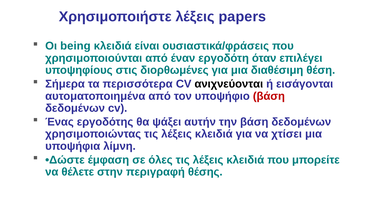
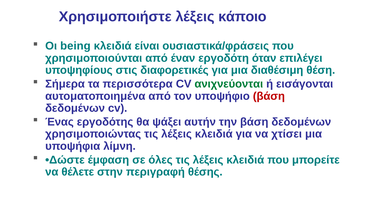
papers: papers -> κάποιο
διορθωμένες: διορθωμένες -> διαφορετικές
ανιχνεύονται colour: black -> green
